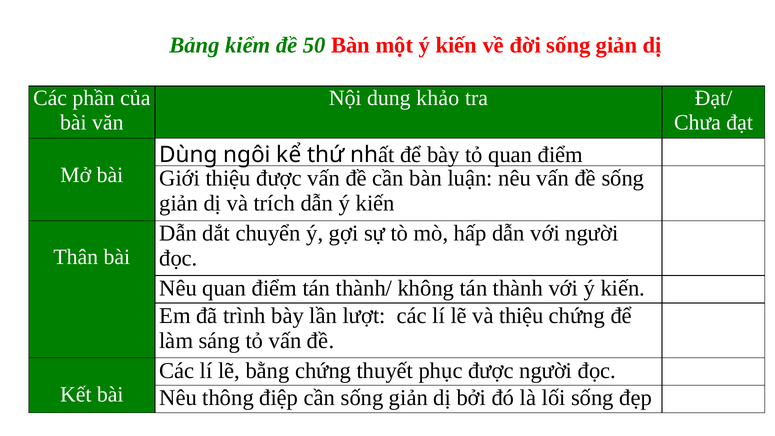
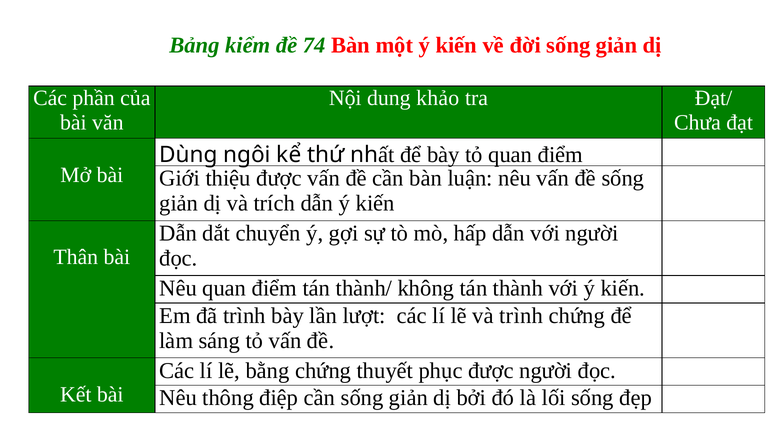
50: 50 -> 74
và thiệu: thiệu -> trình
